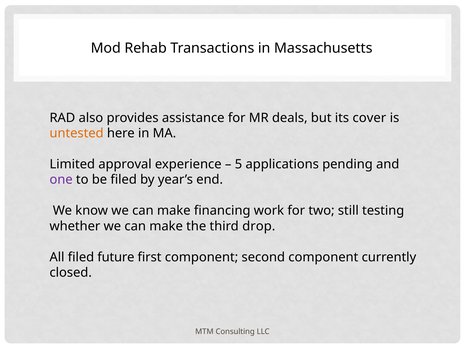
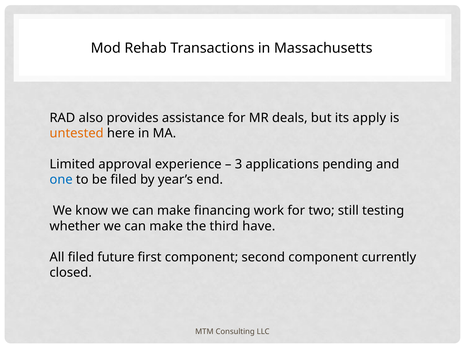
cover: cover -> apply
5: 5 -> 3
one colour: purple -> blue
drop: drop -> have
